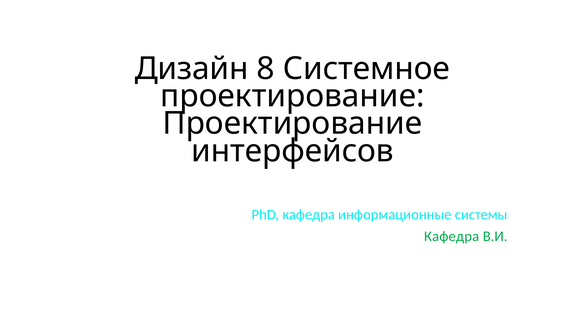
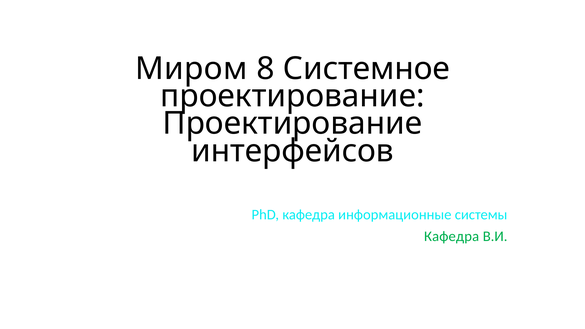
Дизайн: Дизайн -> Миром
